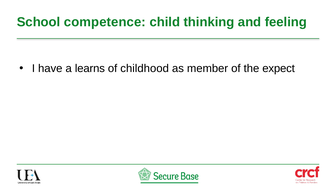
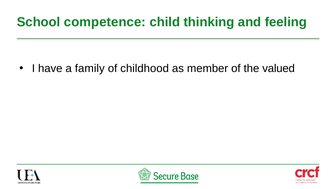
learns: learns -> family
expect: expect -> valued
